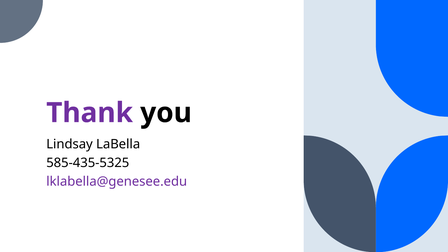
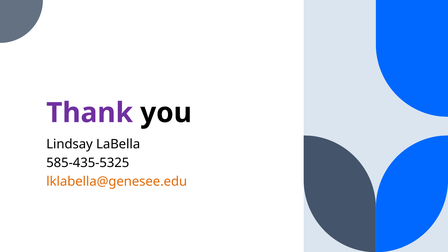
lklabella@genesee.edu colour: purple -> orange
